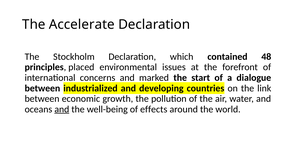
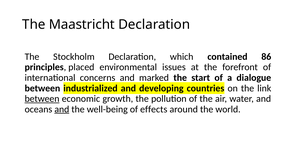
Accelerate: Accelerate -> Maastricht
48: 48 -> 86
between at (42, 99) underline: none -> present
